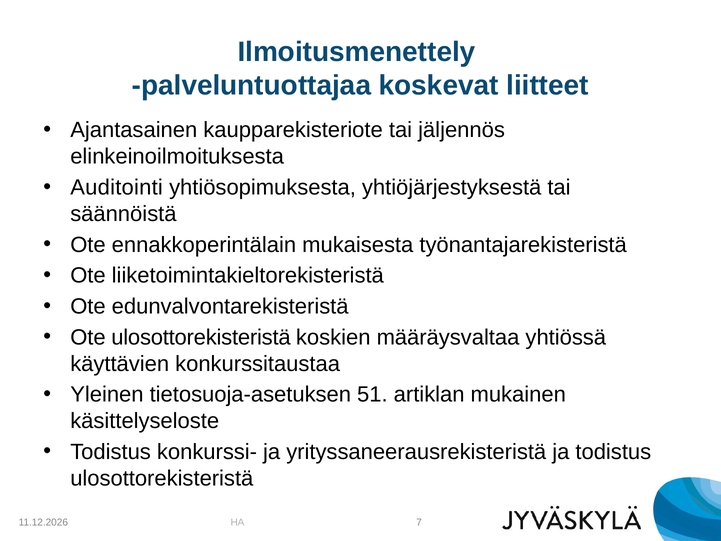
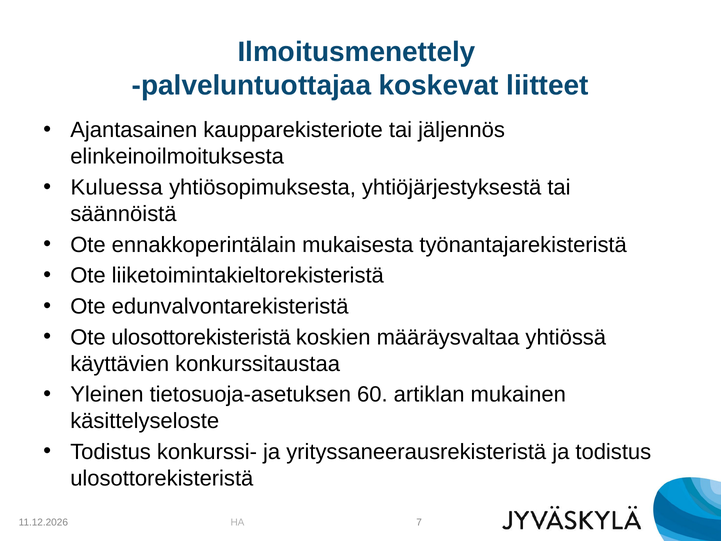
Auditointi: Auditointi -> Kuluessa
51: 51 -> 60
